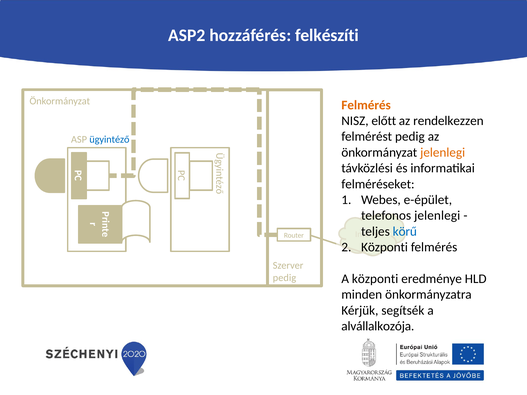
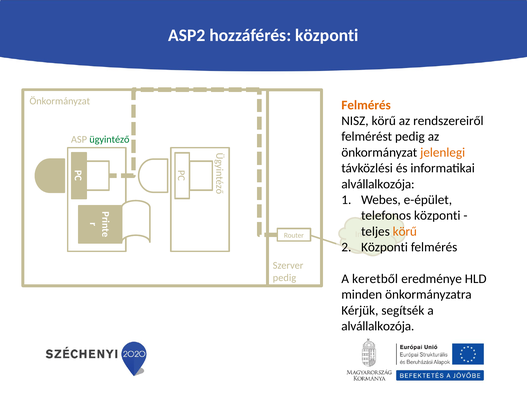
hozzáférés felkészíti: felkészíti -> központi
NISZ előtt: előtt -> körű
rendelkezzen: rendelkezzen -> rendszereiről
ügyintéző colour: blue -> green
felméréseket at (378, 184): felméréseket -> alvállalkozója
telefonos jelenlegi: jelenlegi -> központi
körű at (405, 232) colour: blue -> orange
A központi: központi -> keretből
